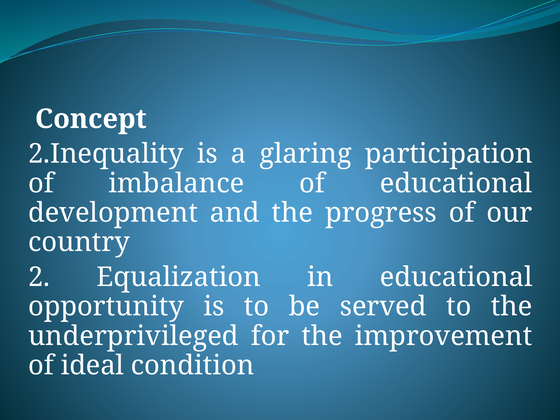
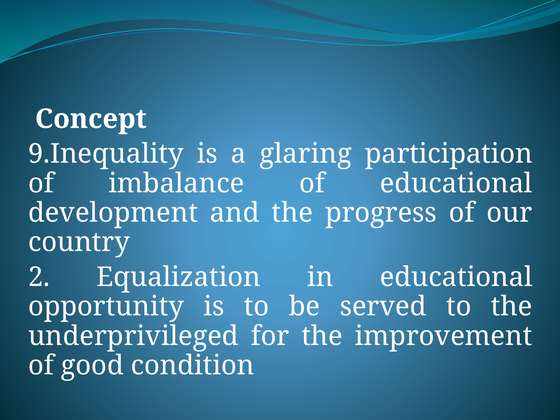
2.Inequality: 2.Inequality -> 9.Inequality
ideal: ideal -> good
